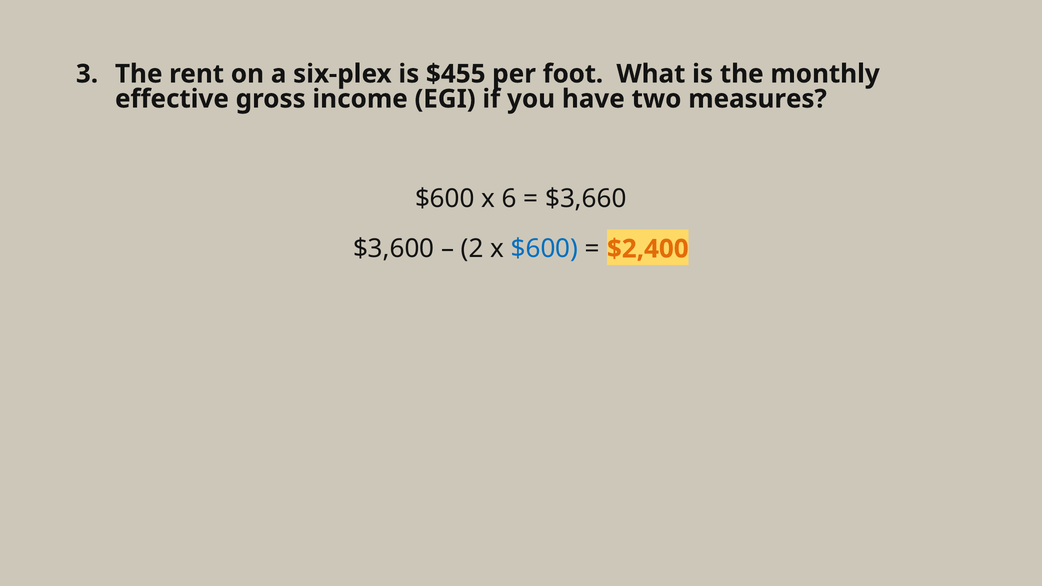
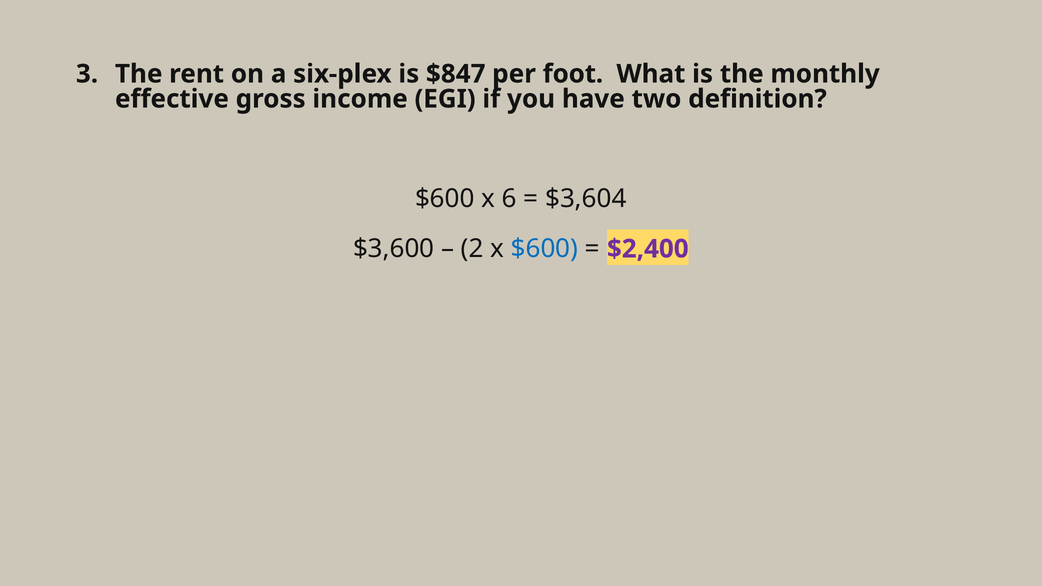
$455: $455 -> $847
measures: measures -> definition
$3,660: $3,660 -> $3,604
$2,400 colour: orange -> purple
